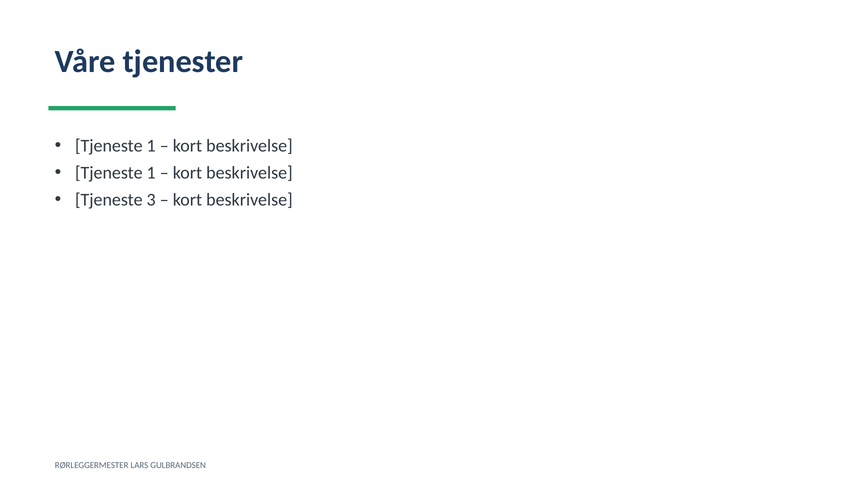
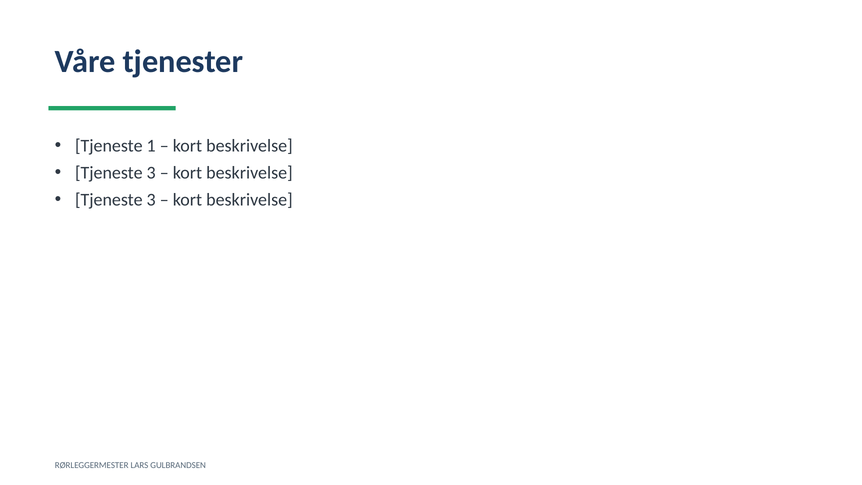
1 at (151, 173): 1 -> 3
